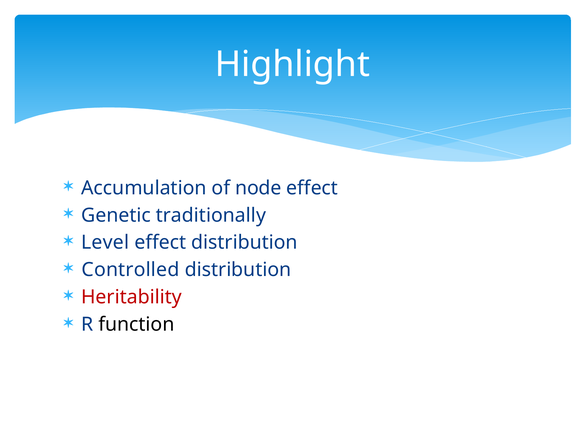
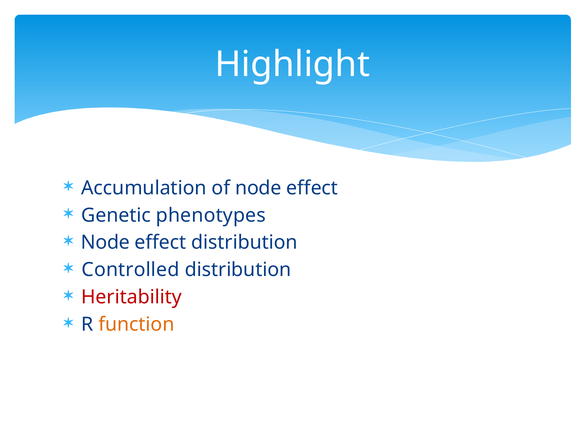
traditionally: traditionally -> phenotypes
Level at (105, 242): Level -> Node
function colour: black -> orange
